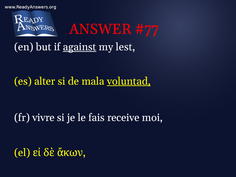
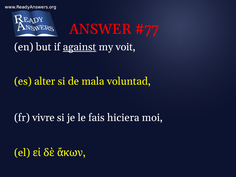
lest: lest -> voit
voluntad underline: present -> none
receive: receive -> hiciera
